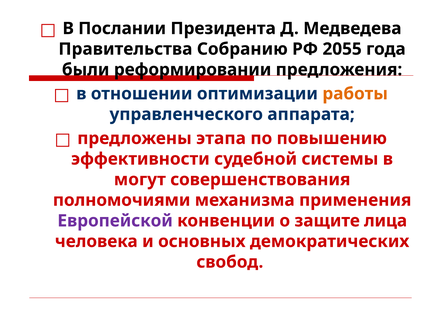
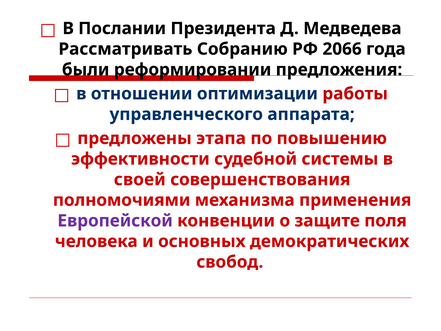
Правительства: Правительства -> Рассматривать
2055: 2055 -> 2066
работы colour: orange -> red
могут: могут -> своей
лица: лица -> поля
